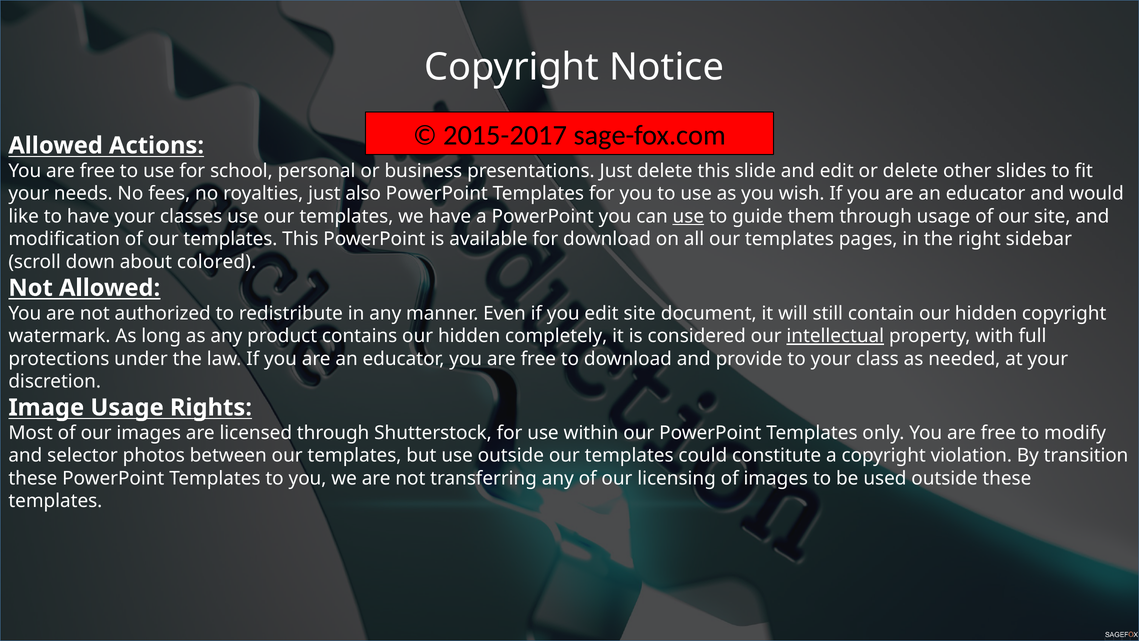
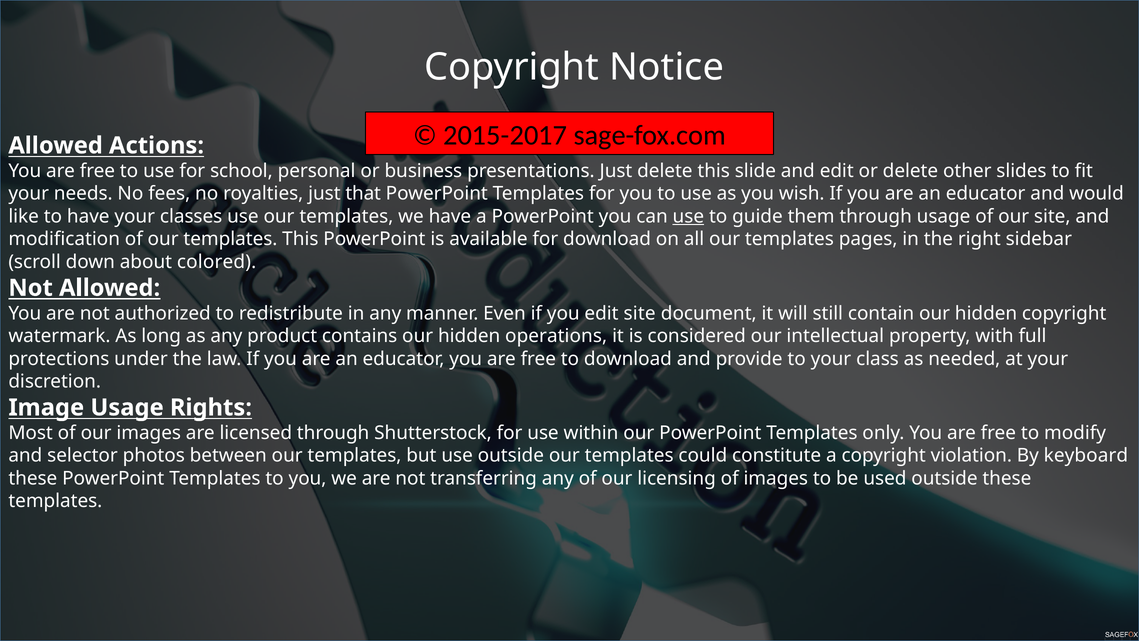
also: also -> that
completely: completely -> operations
intellectual underline: present -> none
transition: transition -> keyboard
